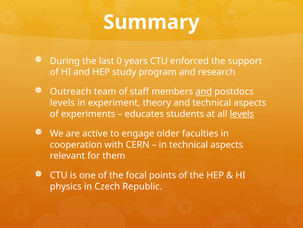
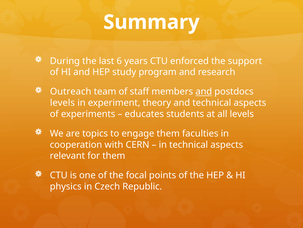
0: 0 -> 6
levels at (242, 114) underline: present -> none
active: active -> topics
engage older: older -> them
